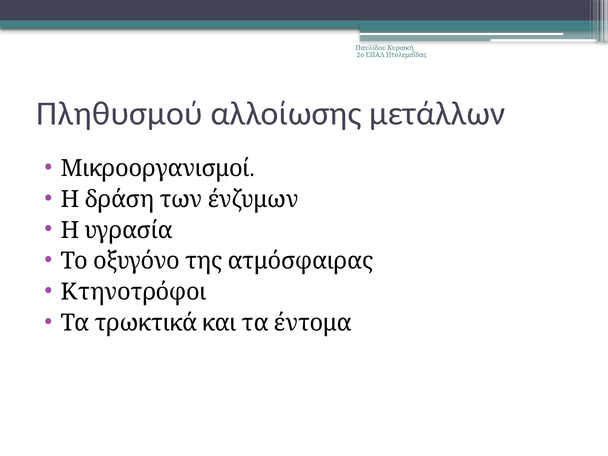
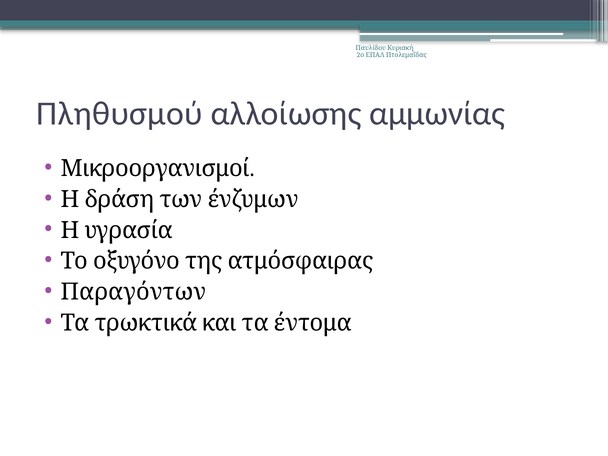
μετάλλων: μετάλλων -> αμμωνίας
Κτηνοτρόφοι: Κτηνοτρόφοι -> Παραγόντων
